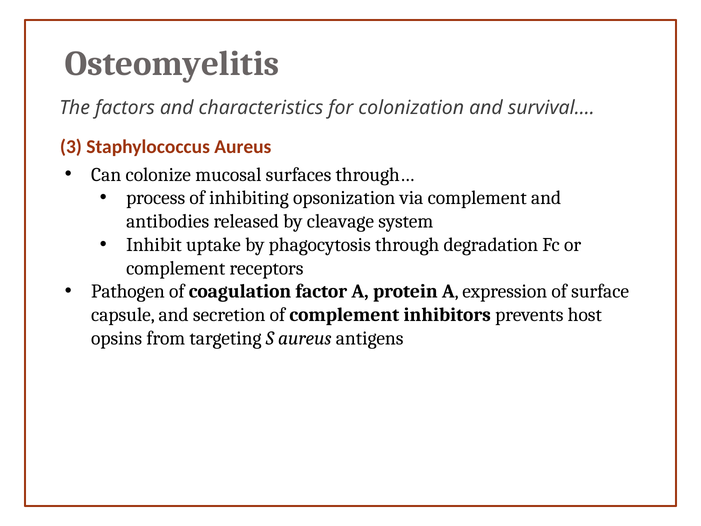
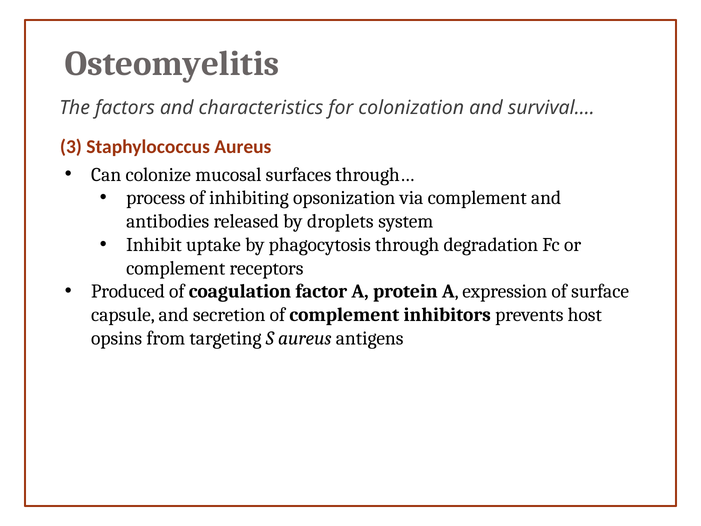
cleavage: cleavage -> droplets
Pathogen: Pathogen -> Produced
